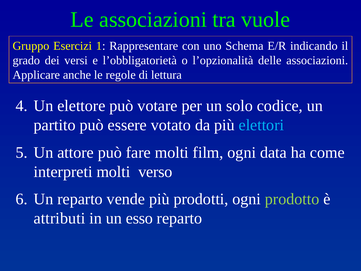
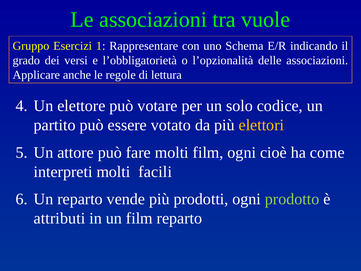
elettori colour: light blue -> yellow
data: data -> cioè
verso: verso -> facili
un esso: esso -> film
